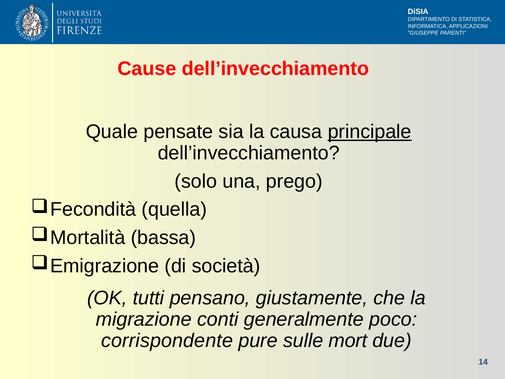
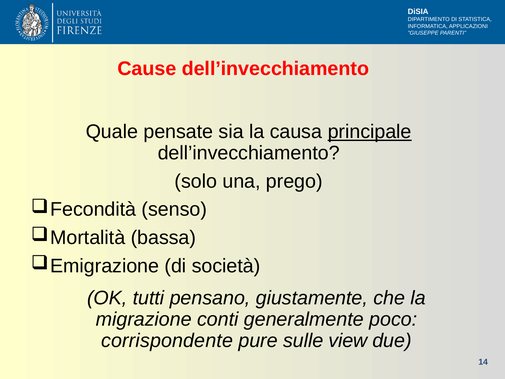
quella: quella -> senso
mort: mort -> view
